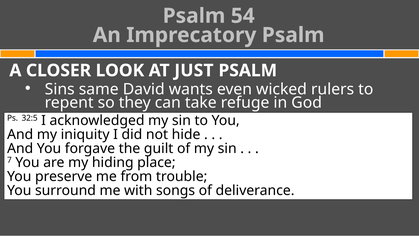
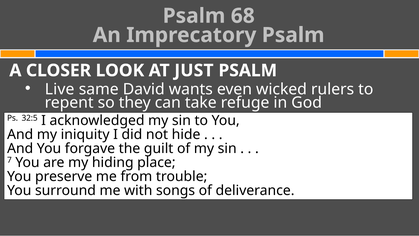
54: 54 -> 68
Sins: Sins -> Live
